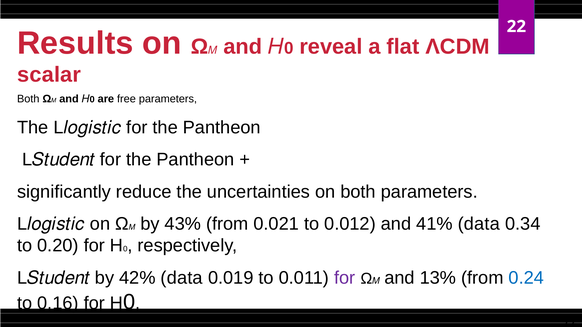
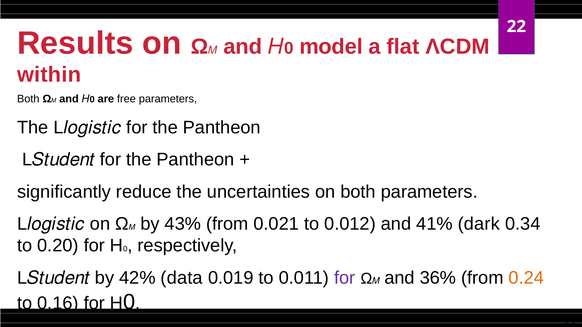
reveal: reveal -> model
scalar: scalar -> within
41% data: data -> dark
13%: 13% -> 36%
0.24 colour: blue -> orange
